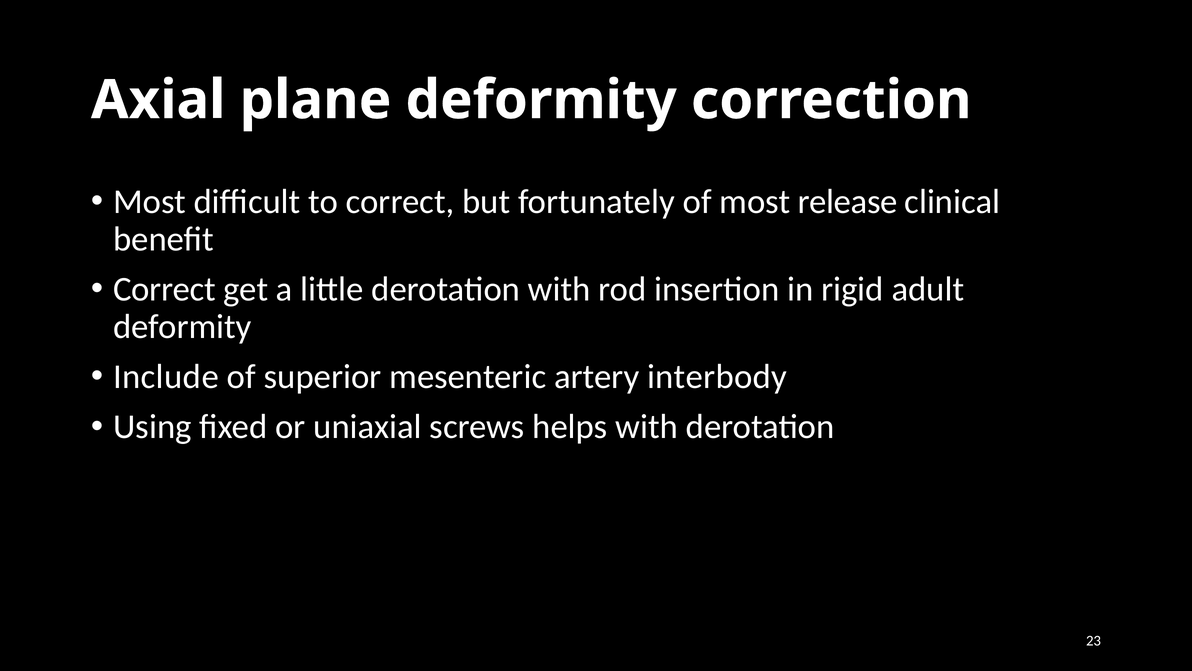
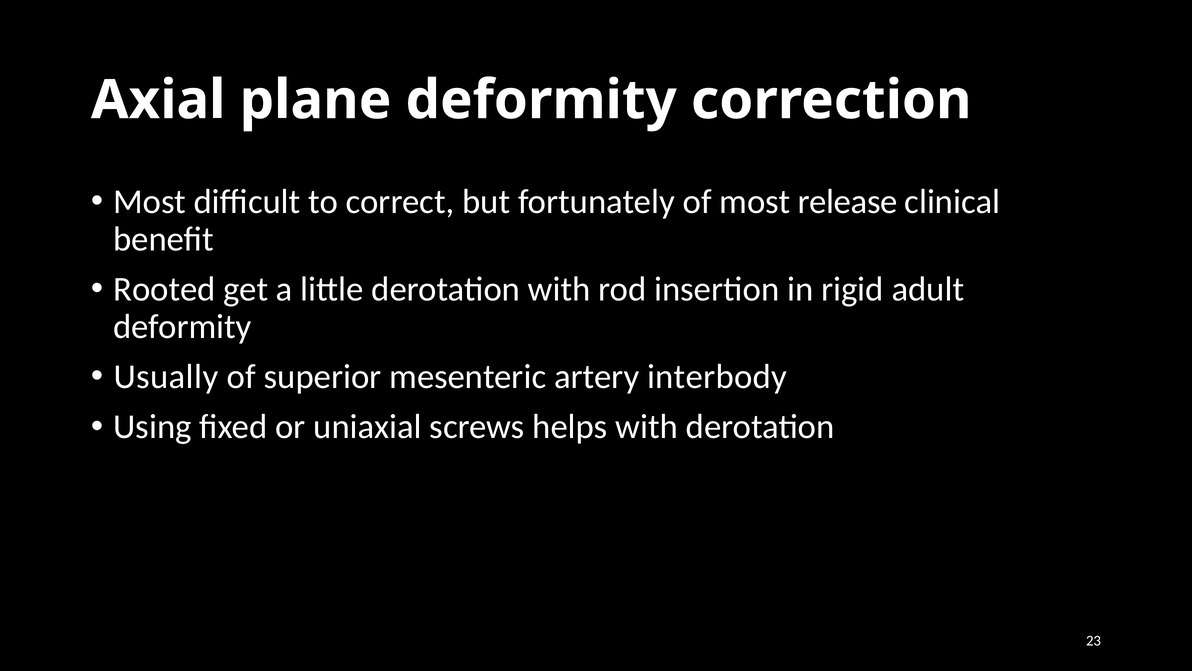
Correct at (165, 289): Correct -> Rooted
Include: Include -> Usually
